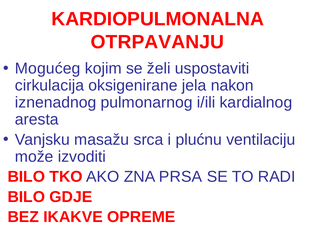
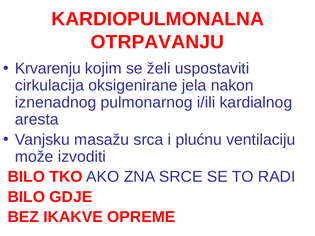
Mogućeg: Mogućeg -> Krvarenju
PRSA: PRSA -> SRCE
